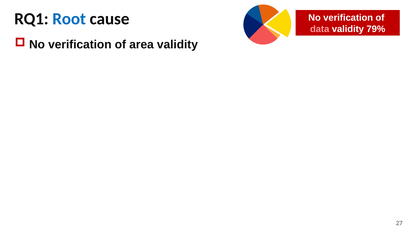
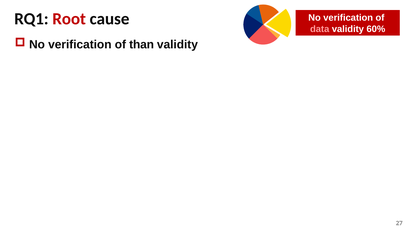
Root colour: blue -> red
79%: 79% -> 60%
area: area -> than
